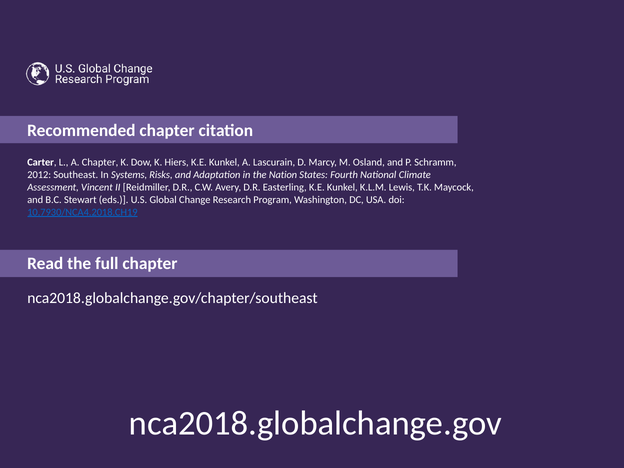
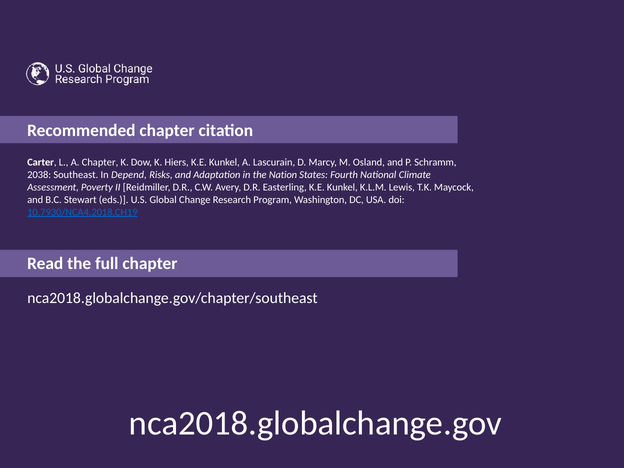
2012: 2012 -> 2038
Systems: Systems -> Depend
Vincent: Vincent -> Poverty
